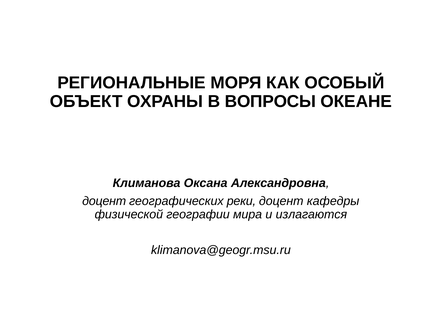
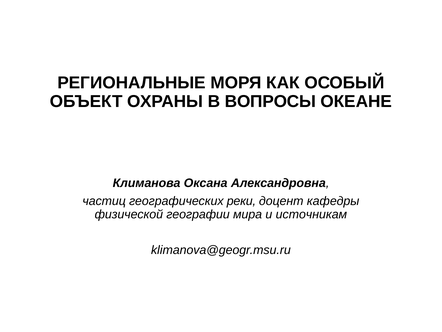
доцент at (104, 201): доцент -> частиц
излагаются: излагаются -> источникам
